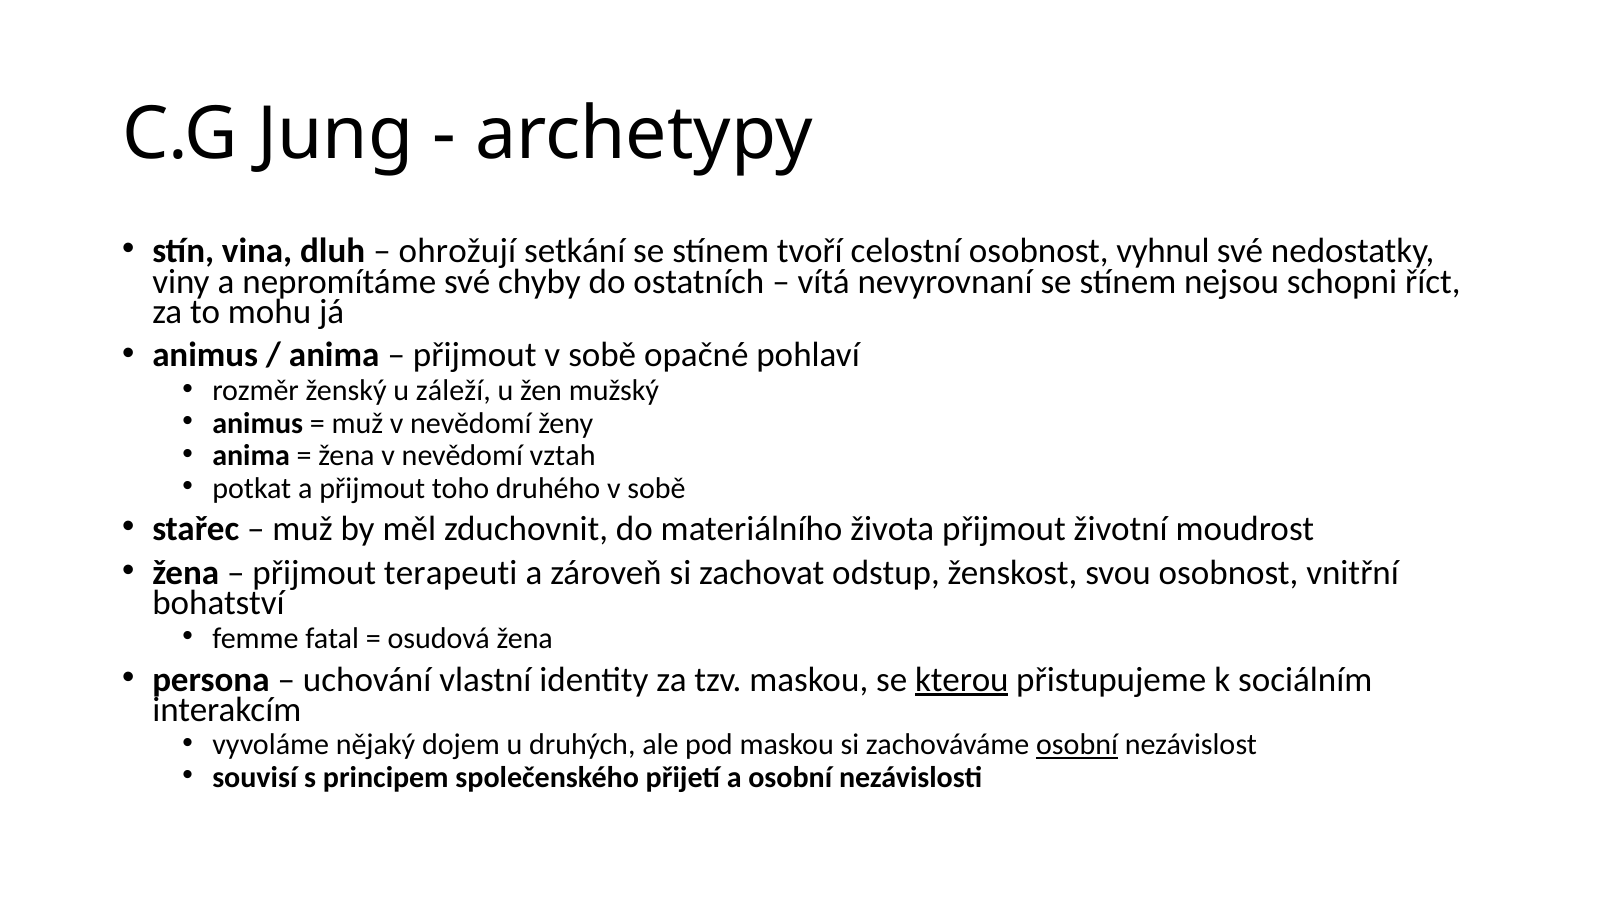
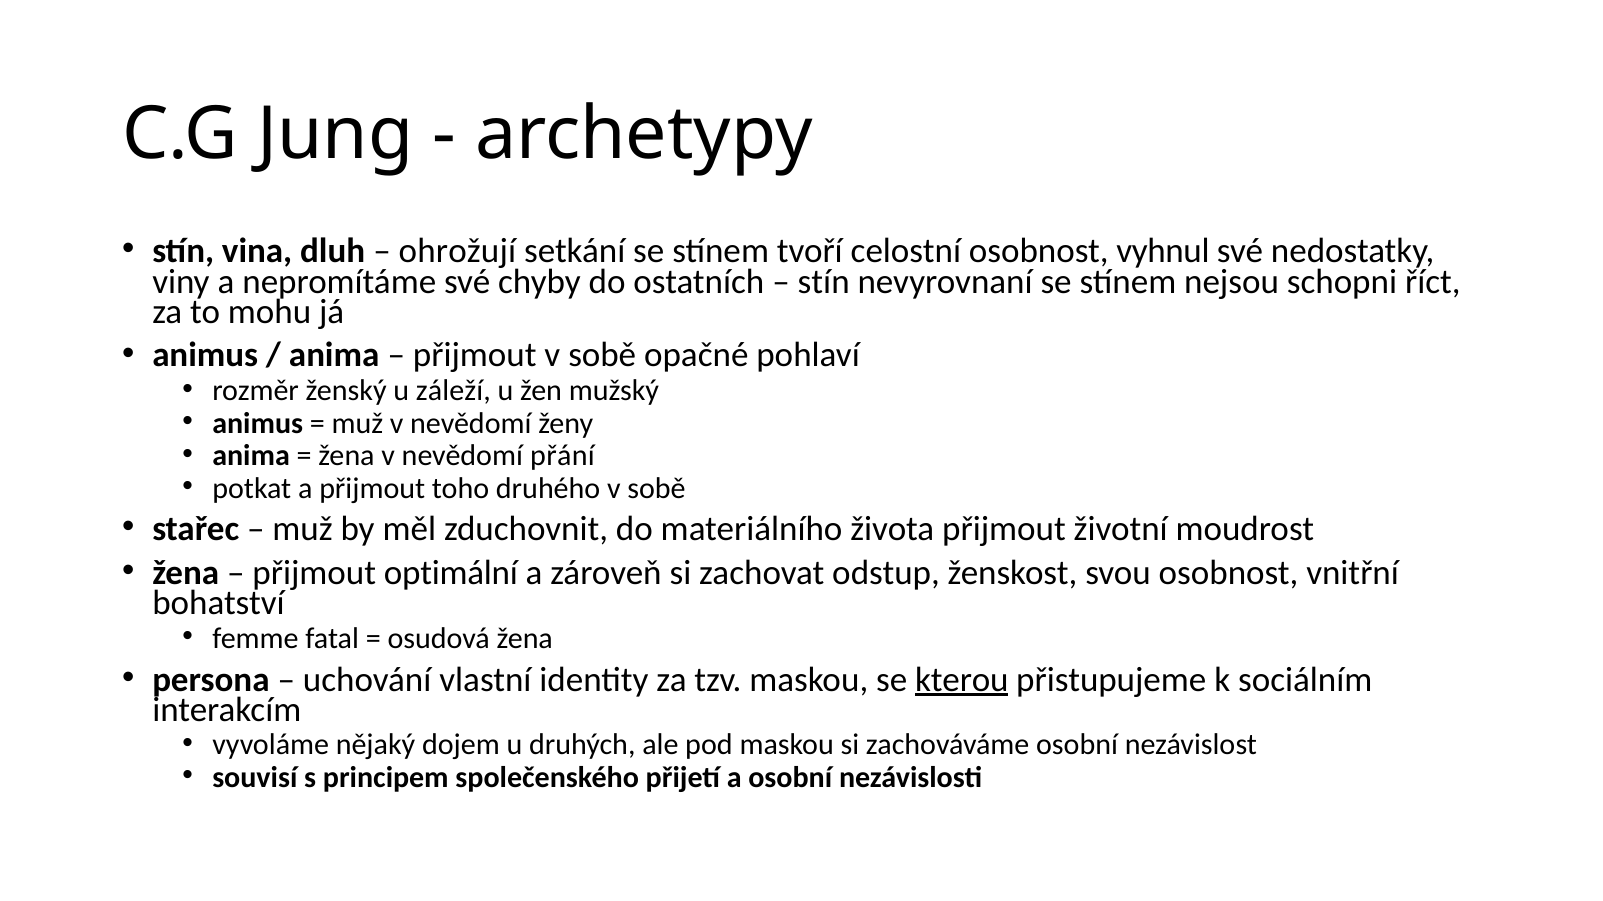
vítá at (824, 282): vítá -> stín
vztah: vztah -> přání
terapeuti: terapeuti -> optimální
osobní at (1077, 745) underline: present -> none
